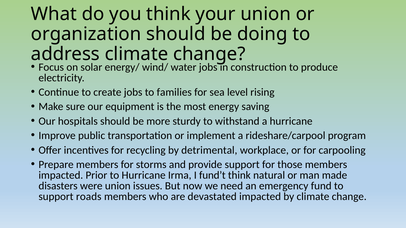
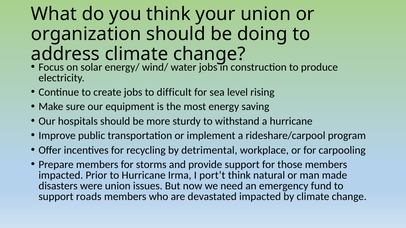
families: families -> difficult
fund’t: fund’t -> port’t
